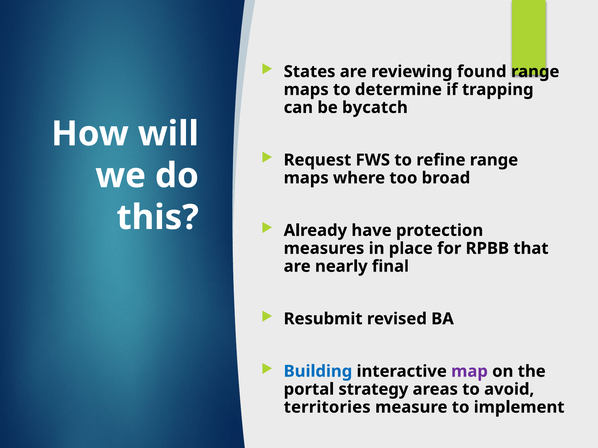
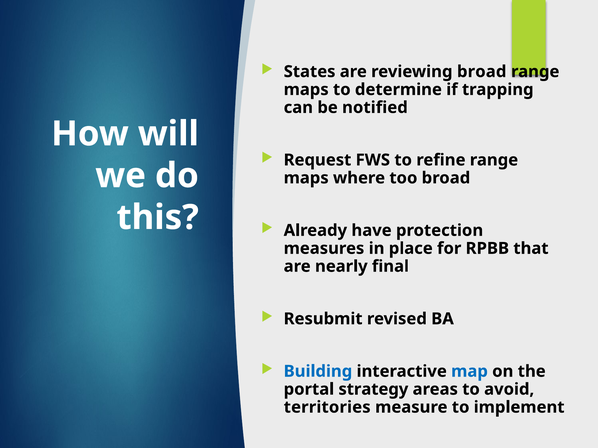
reviewing found: found -> broad
bycatch: bycatch -> notified
map colour: purple -> blue
